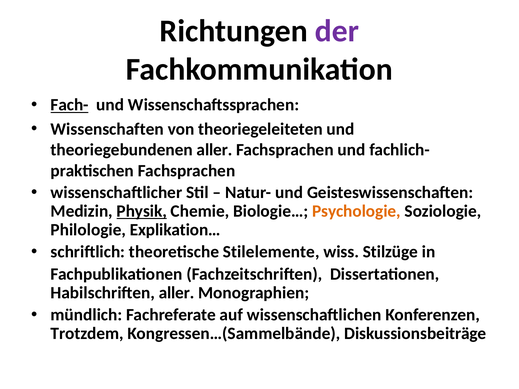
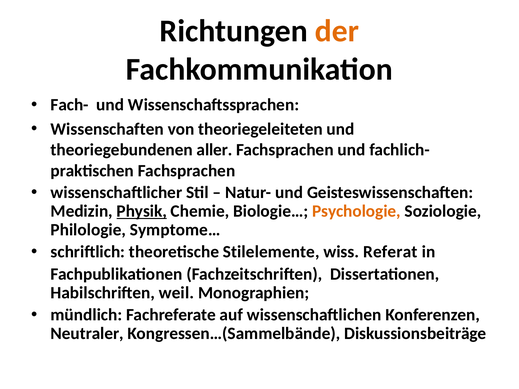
der colour: purple -> orange
Fach- underline: present -> none
Explikation…: Explikation… -> Symptome…
Stilzüge: Stilzüge -> Referat
Habilschriften aller: aller -> weil
Trotzdem: Trotzdem -> Neutraler
